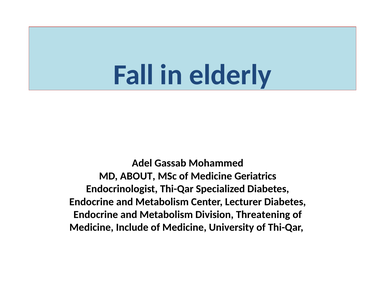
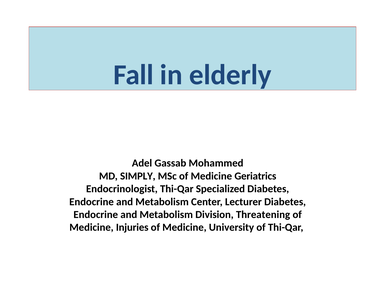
ABOUT: ABOUT -> SIMPLY
Include: Include -> Injuries
